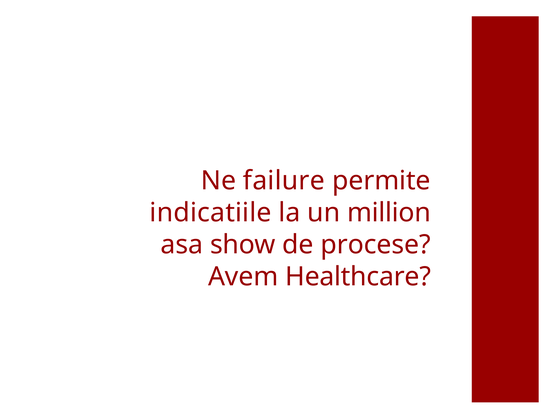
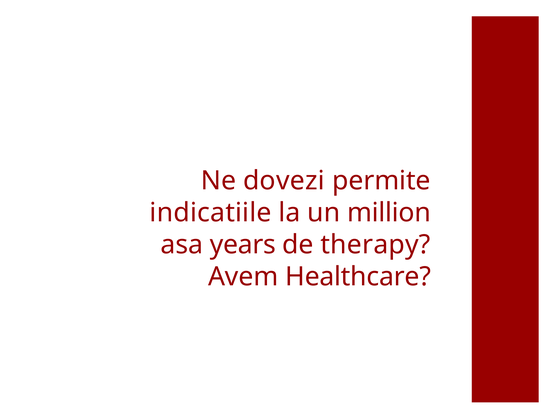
failure: failure -> dovezi
show: show -> years
procese: procese -> therapy
